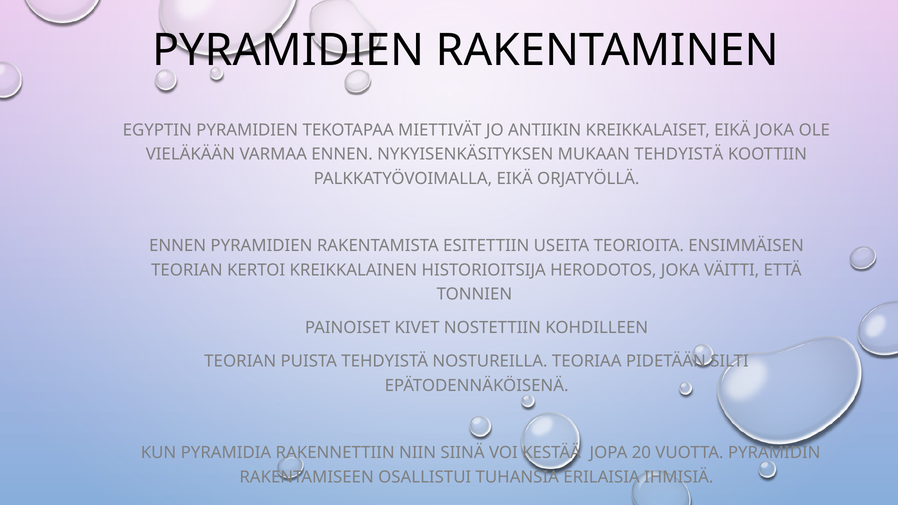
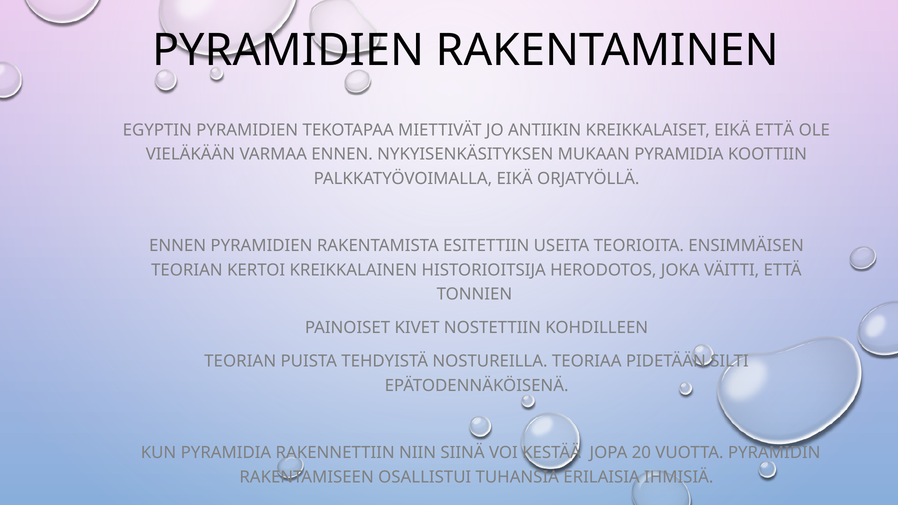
EIKÄ JOKA: JOKA -> ETTÄ
MUKAAN TEHDYISTÄ: TEHDYISTÄ -> PYRAMIDIA
